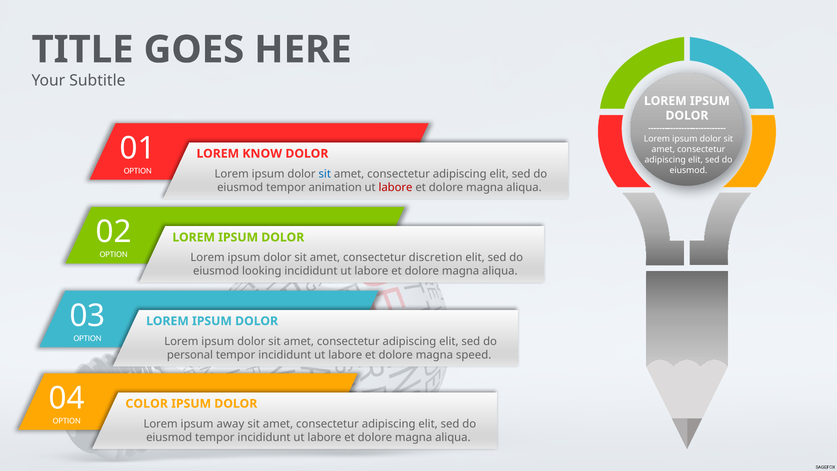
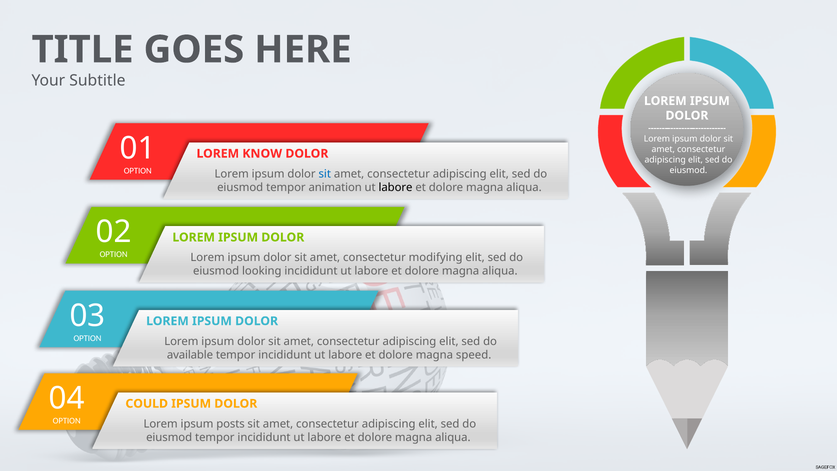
labore at (396, 187) colour: red -> black
discretion: discretion -> modifying
personal: personal -> available
COLOR: COLOR -> COULD
away: away -> posts
